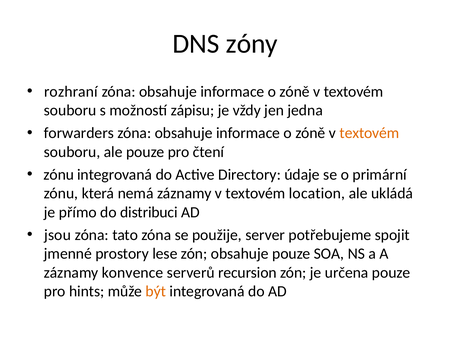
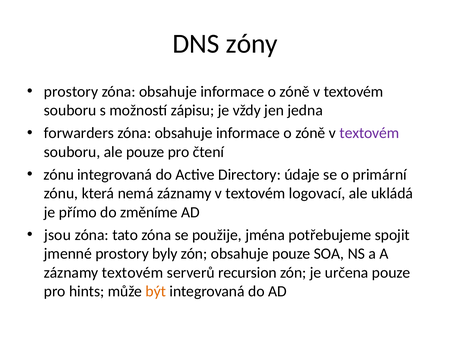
rozhraní at (71, 91): rozhraní -> prostory
textovém at (370, 133) colour: orange -> purple
location: location -> logovací
distribuci: distribuci -> změníme
server: server -> jména
lese: lese -> byly
záznamy konvence: konvence -> textovém
